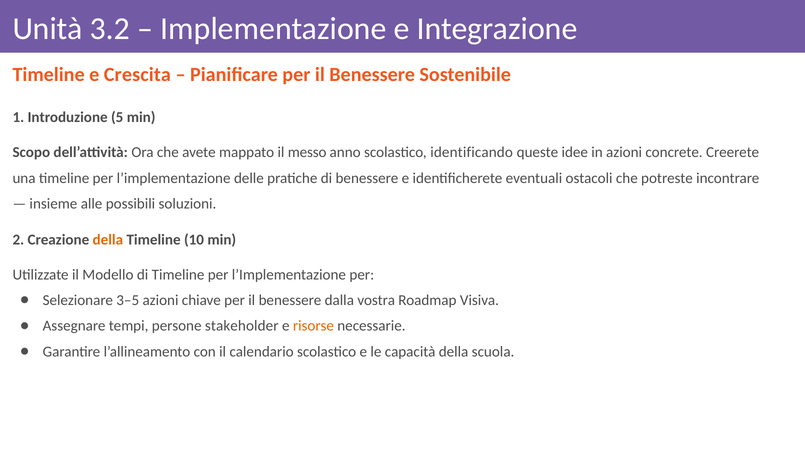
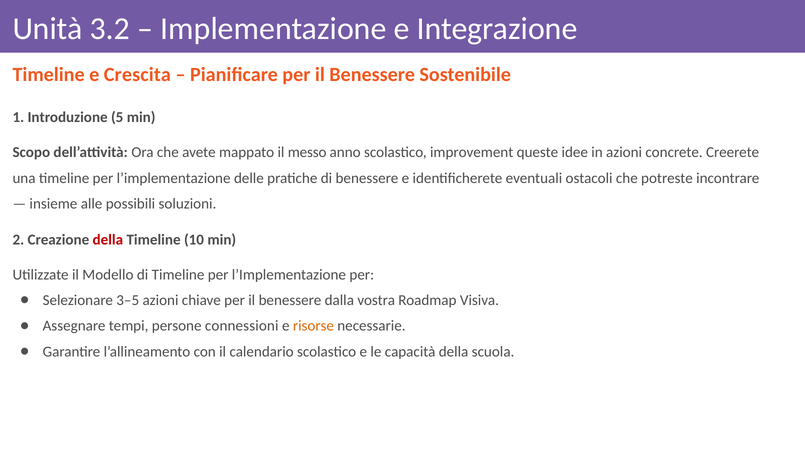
identificando: identificando -> improvement
della at (108, 239) colour: orange -> red
stakeholder: stakeholder -> connessioni
